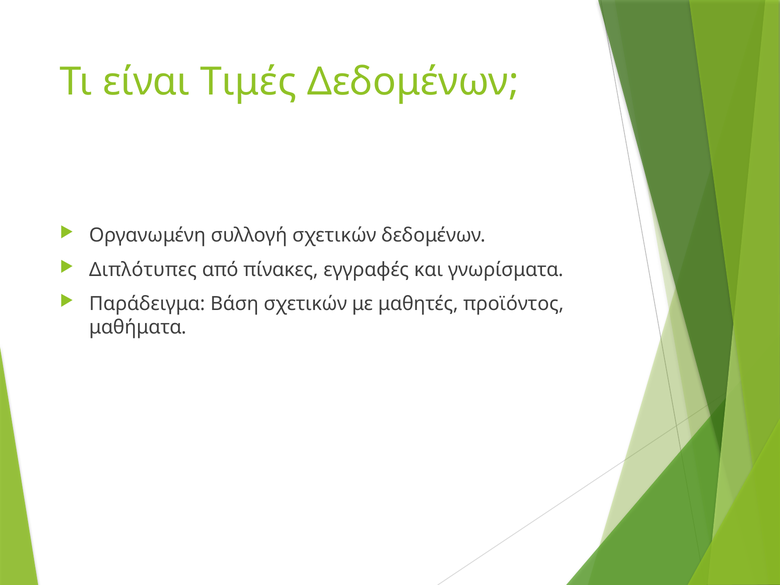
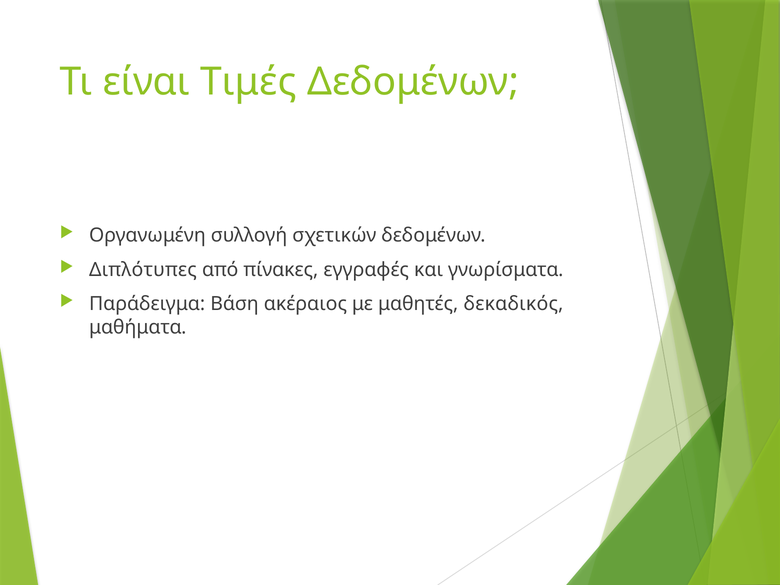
Βάση σχετικών: σχετικών -> ακέραιος
προϊόντος: προϊόντος -> δεκαδικός
